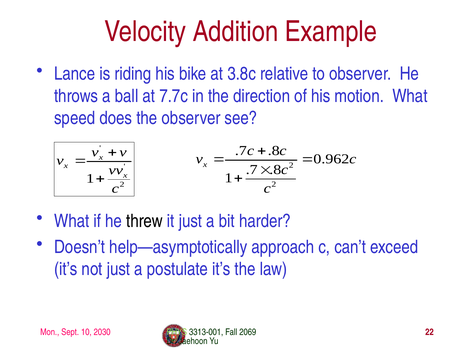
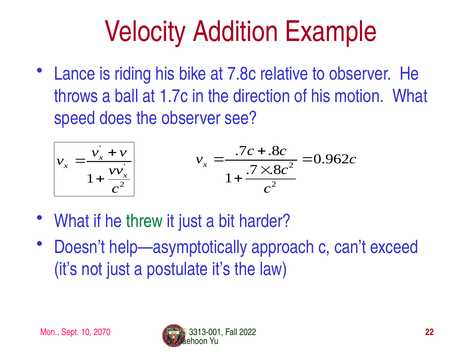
3.8c: 3.8c -> 7.8c
7.7c: 7.7c -> 1.7c
threw colour: black -> green
2030: 2030 -> 2070
2069: 2069 -> 2022
